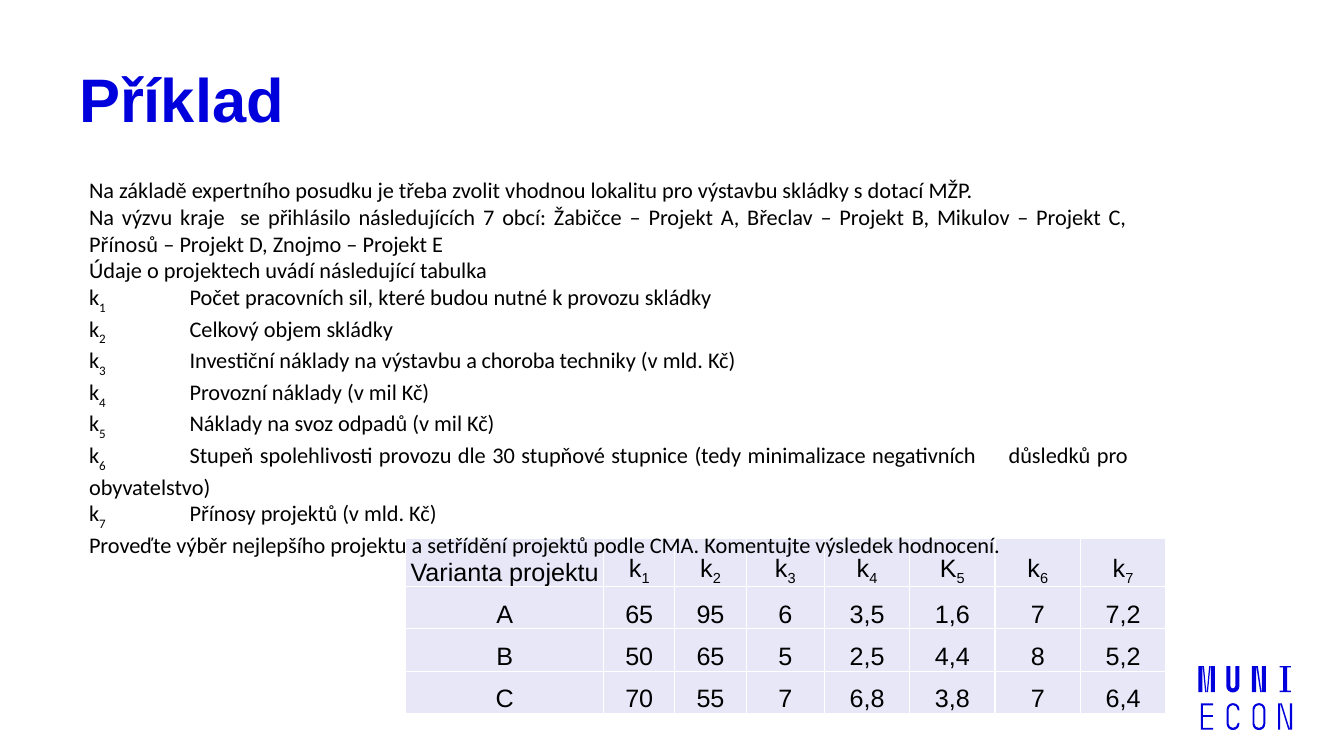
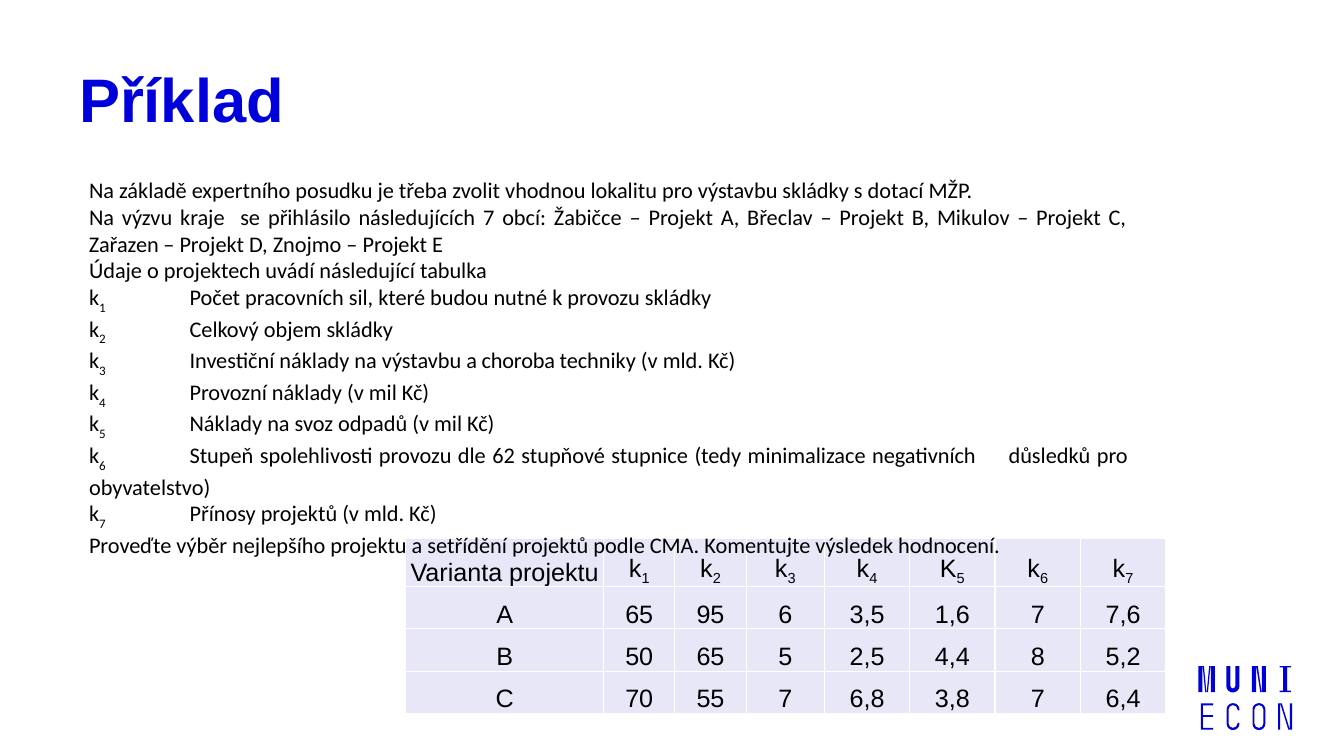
Přínosů: Přínosů -> Zařazen
30: 30 -> 62
7,2: 7,2 -> 7,6
